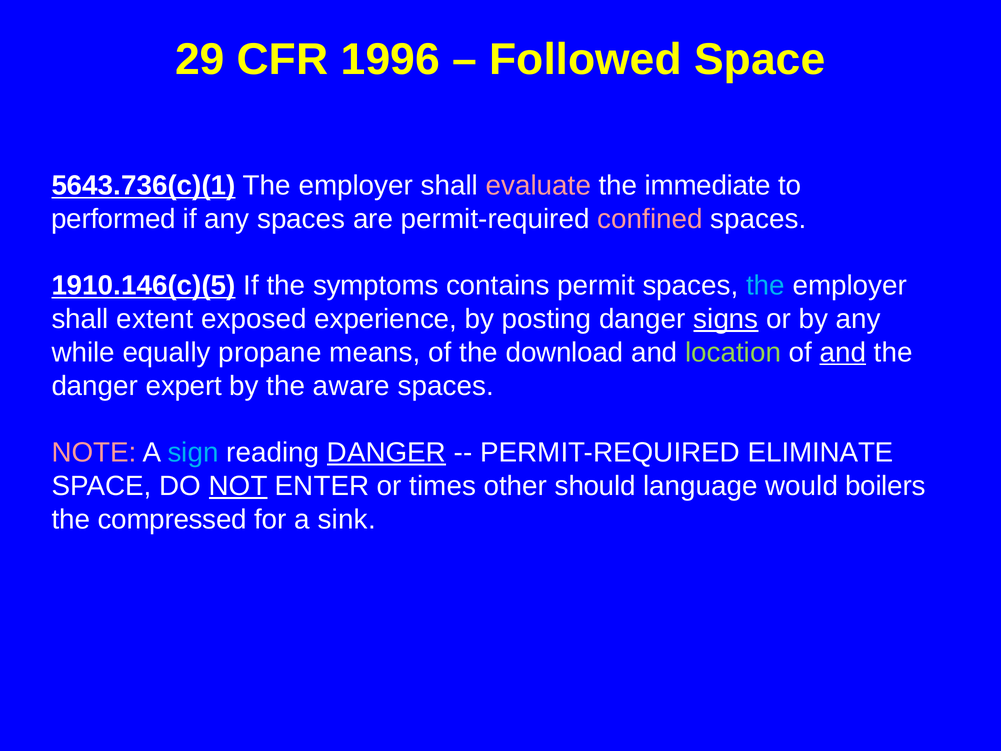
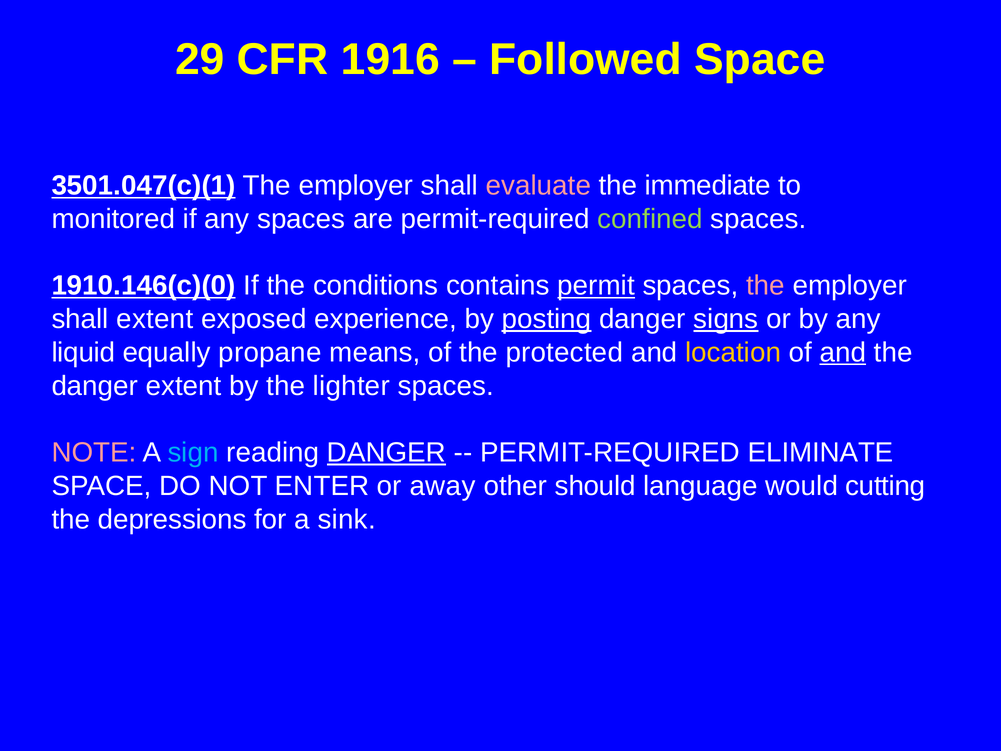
1996: 1996 -> 1916
5643.736(c)(1: 5643.736(c)(1 -> 3501.047(c)(1
performed: performed -> monitored
confined colour: pink -> light green
1910.146(c)(5: 1910.146(c)(5 -> 1910.146(c)(0
symptoms: symptoms -> conditions
permit underline: none -> present
the at (766, 286) colour: light blue -> pink
posting underline: none -> present
while: while -> liquid
download: download -> protected
location colour: light green -> yellow
danger expert: expert -> extent
aware: aware -> lighter
NOT underline: present -> none
times: times -> away
boilers: boilers -> cutting
compressed: compressed -> depressions
